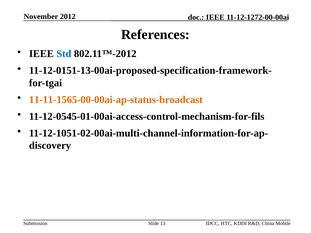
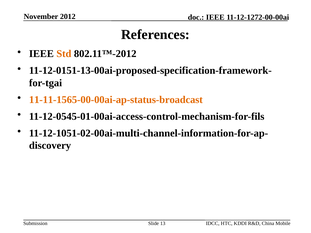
Std colour: blue -> orange
